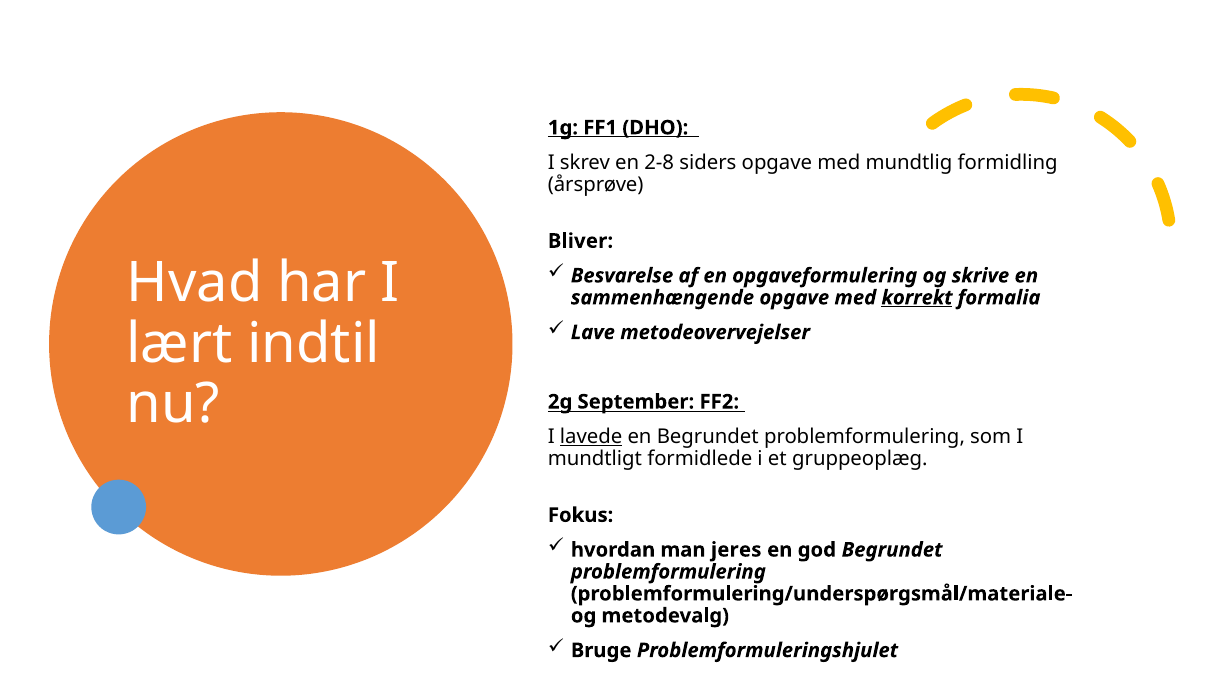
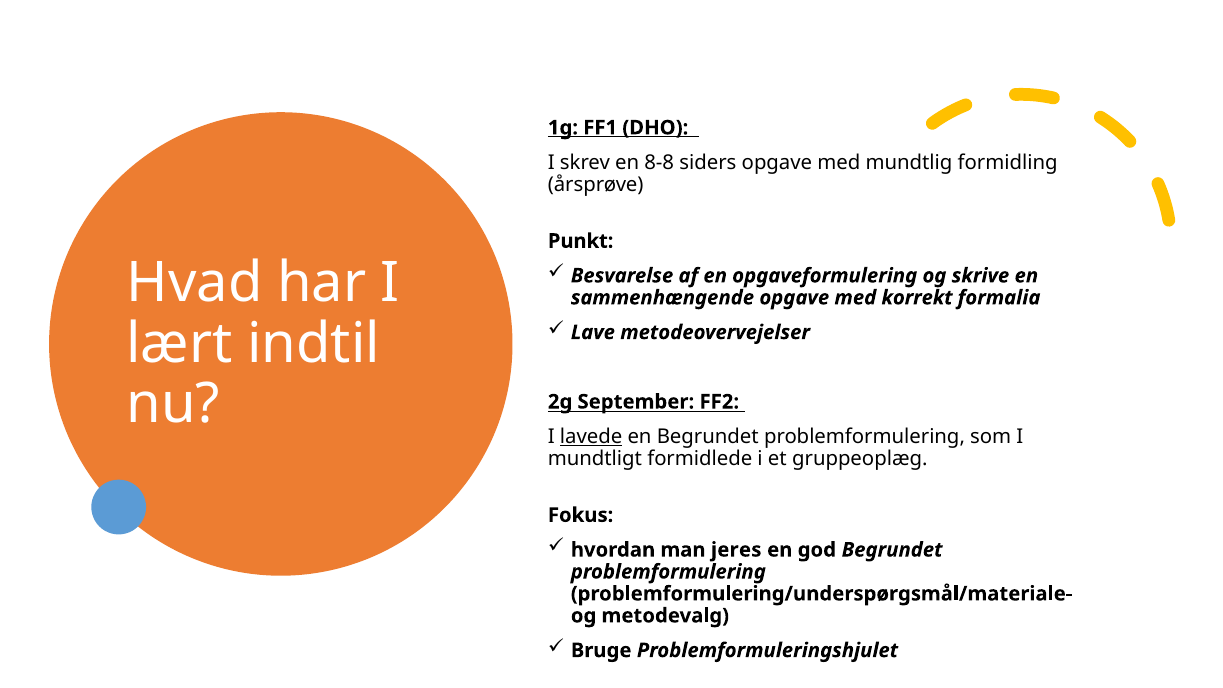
2-8: 2-8 -> 8-8
Bliver: Bliver -> Punkt
korrekt underline: present -> none
